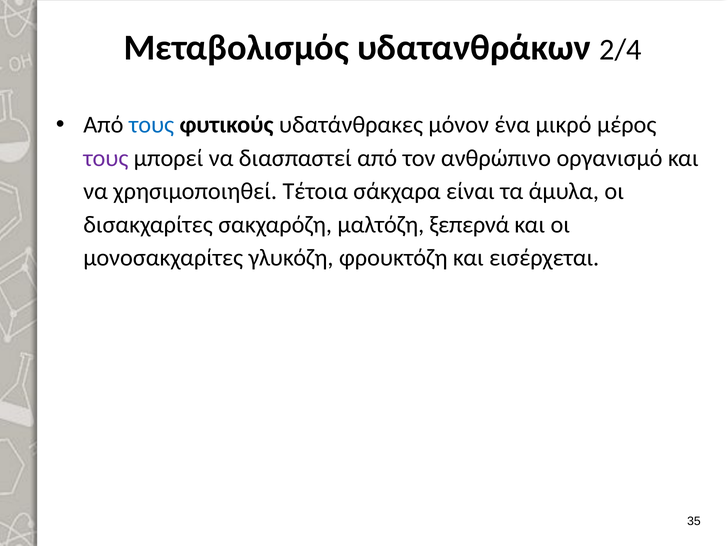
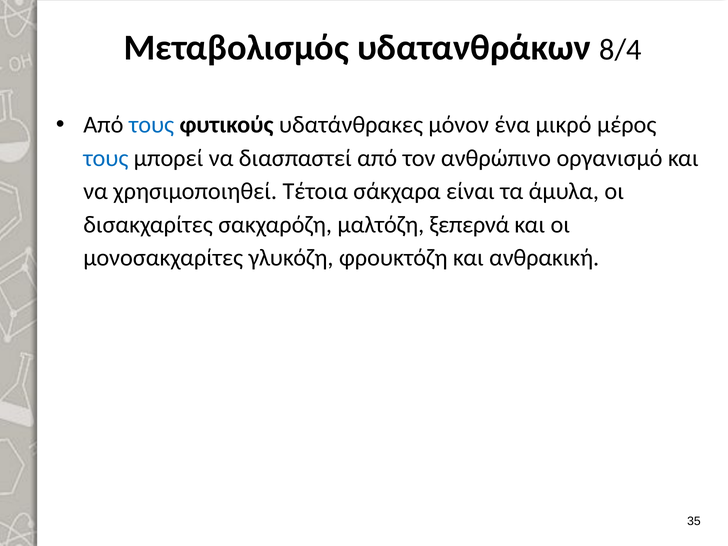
2/4: 2/4 -> 8/4
τους at (106, 158) colour: purple -> blue
εισέρχεται: εισέρχεται -> ανθρακική
